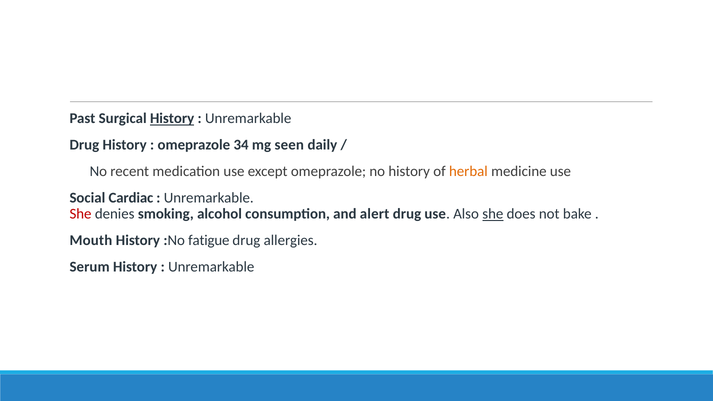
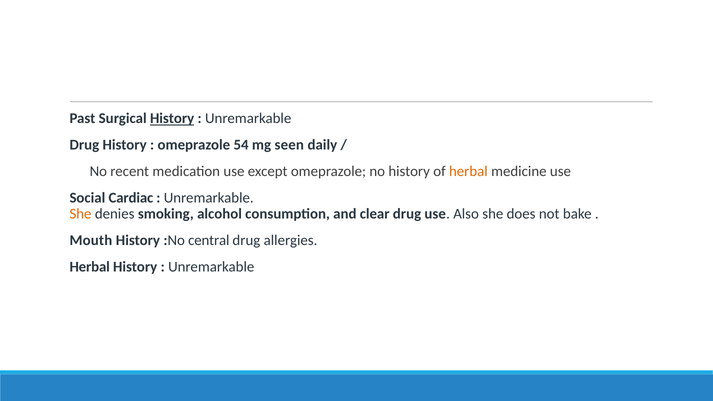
34: 34 -> 54
She at (81, 214) colour: red -> orange
alert: alert -> clear
she at (493, 214) underline: present -> none
fatigue: fatigue -> central
Serum at (90, 267): Serum -> Herbal
